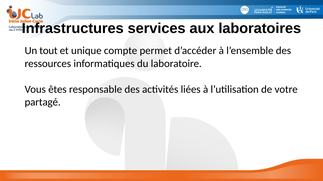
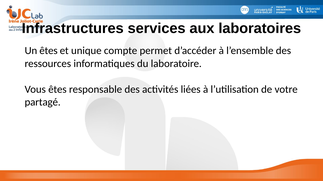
Un tout: tout -> êtes
